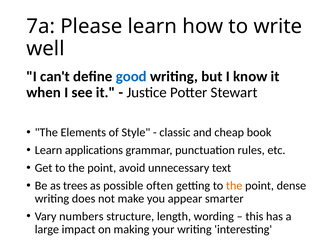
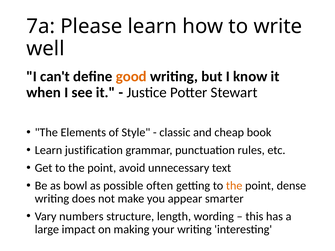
good colour: blue -> orange
applications: applications -> justification
trees: trees -> bowl
